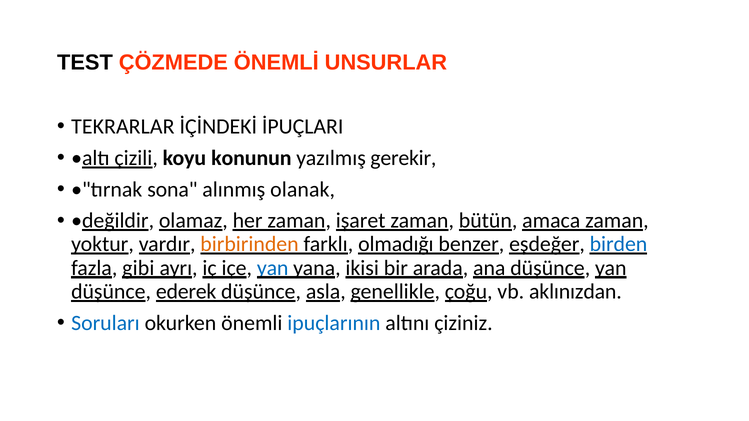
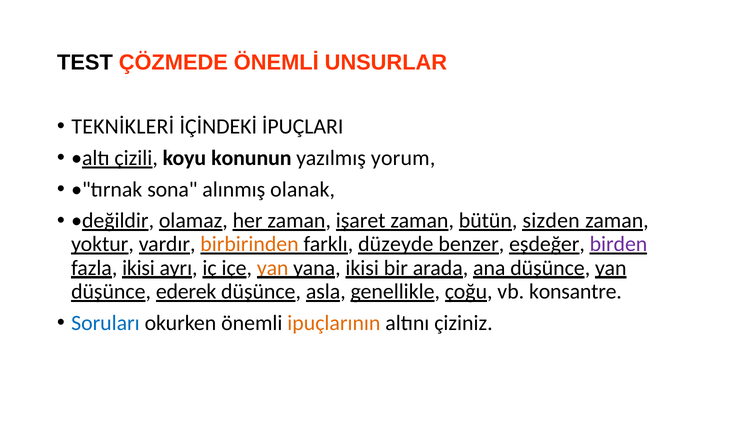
TEKRARLAR: TEKRARLAR -> TEKNİKLERİ
gerekir: gerekir -> yorum
amaca: amaca -> sizden
olmadığı: olmadığı -> düzeyde
birden colour: blue -> purple
fazla gibi: gibi -> ikisi
yan at (273, 268) colour: blue -> orange
aklınızdan: aklınızdan -> konsantre
ipuçlarının colour: blue -> orange
